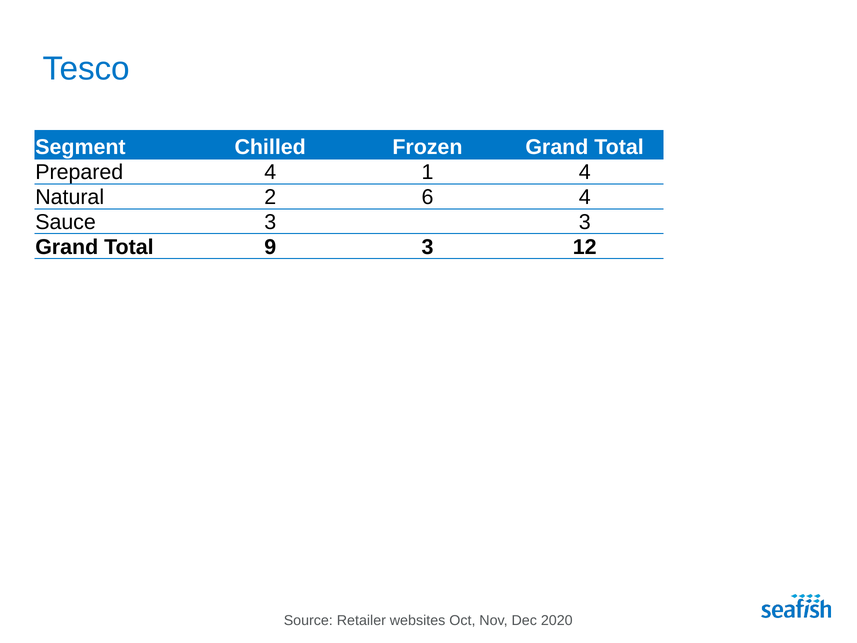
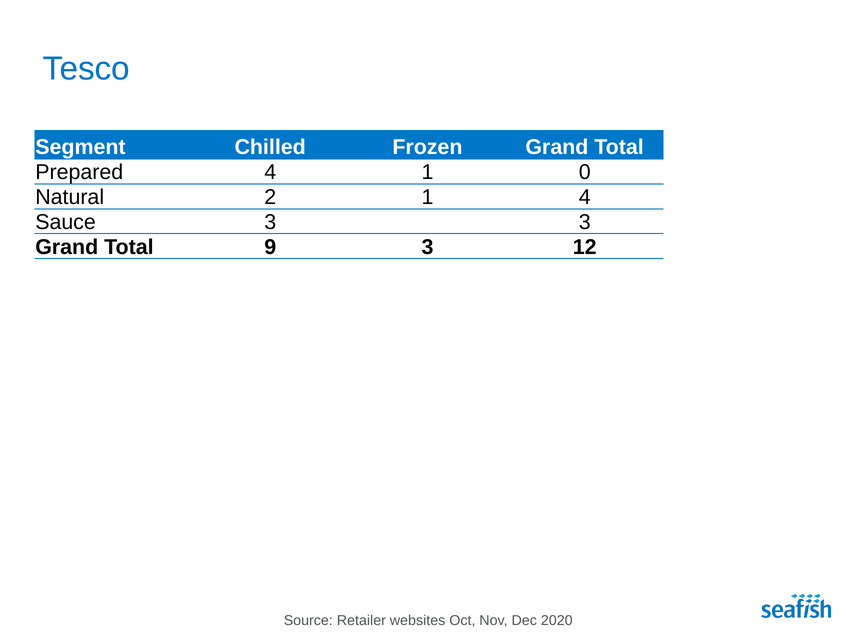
1 4: 4 -> 0
2 6: 6 -> 1
